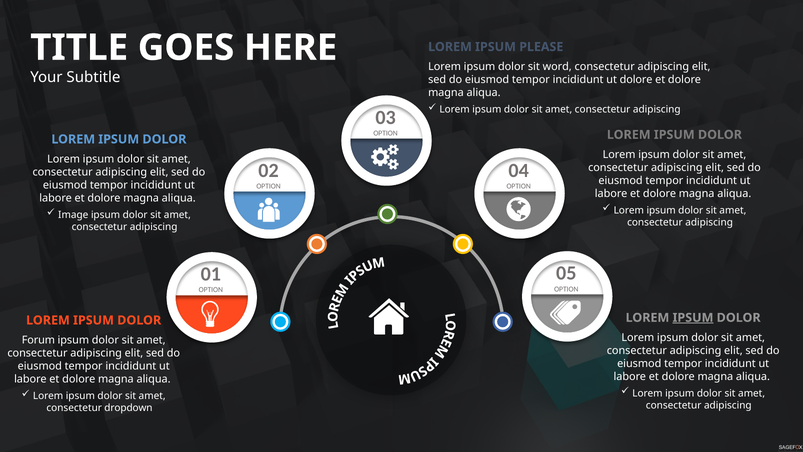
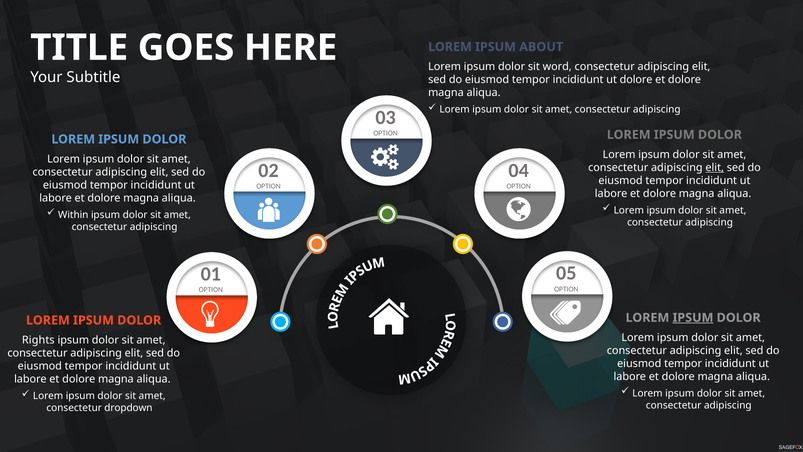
PLEASE: PLEASE -> ABOUT
elit at (715, 167) underline: none -> present
Image: Image -> Within
Forum: Forum -> Rights
